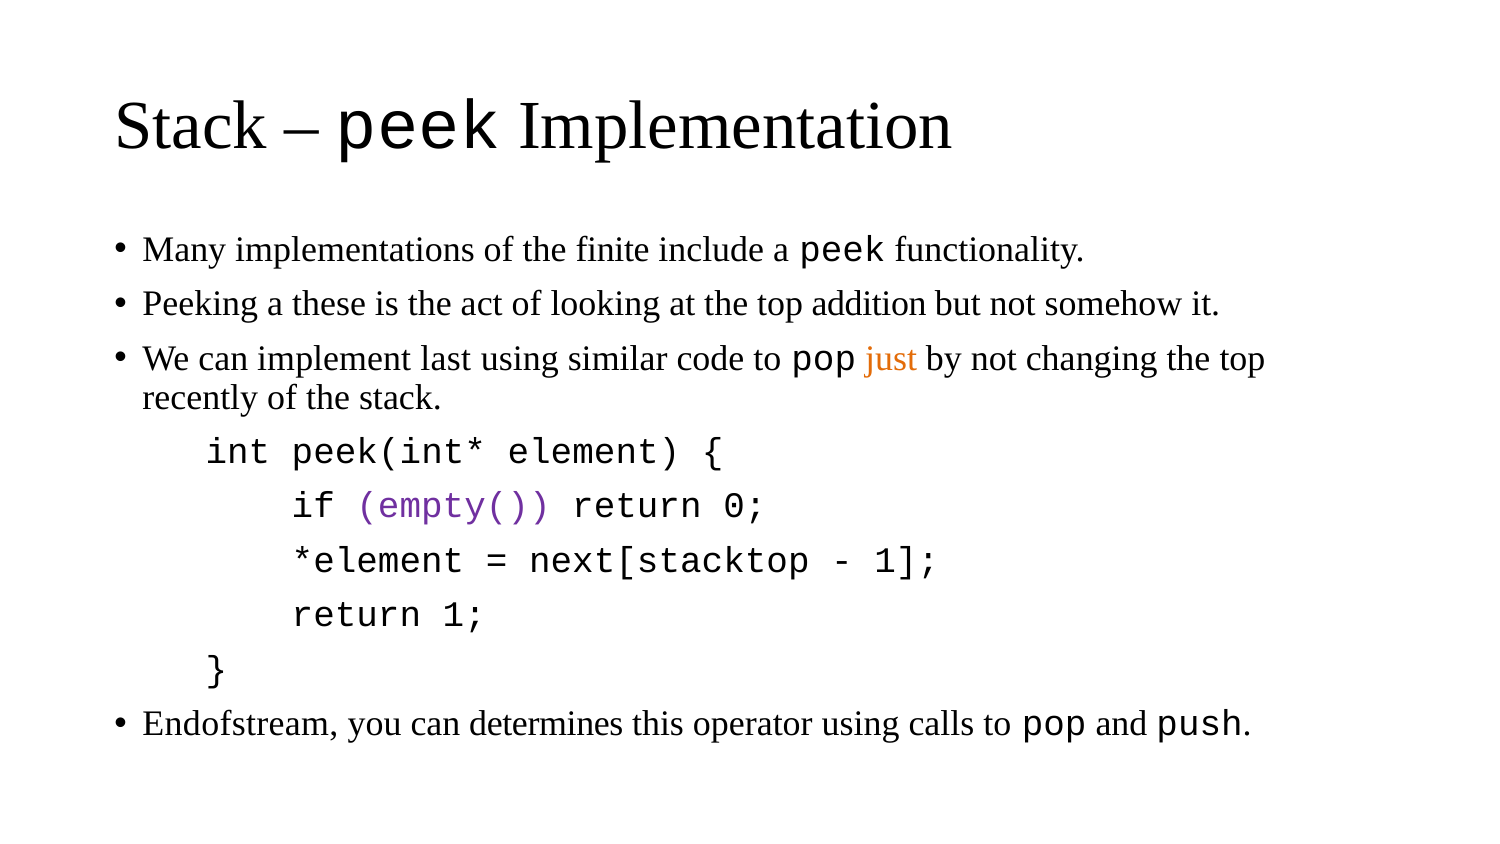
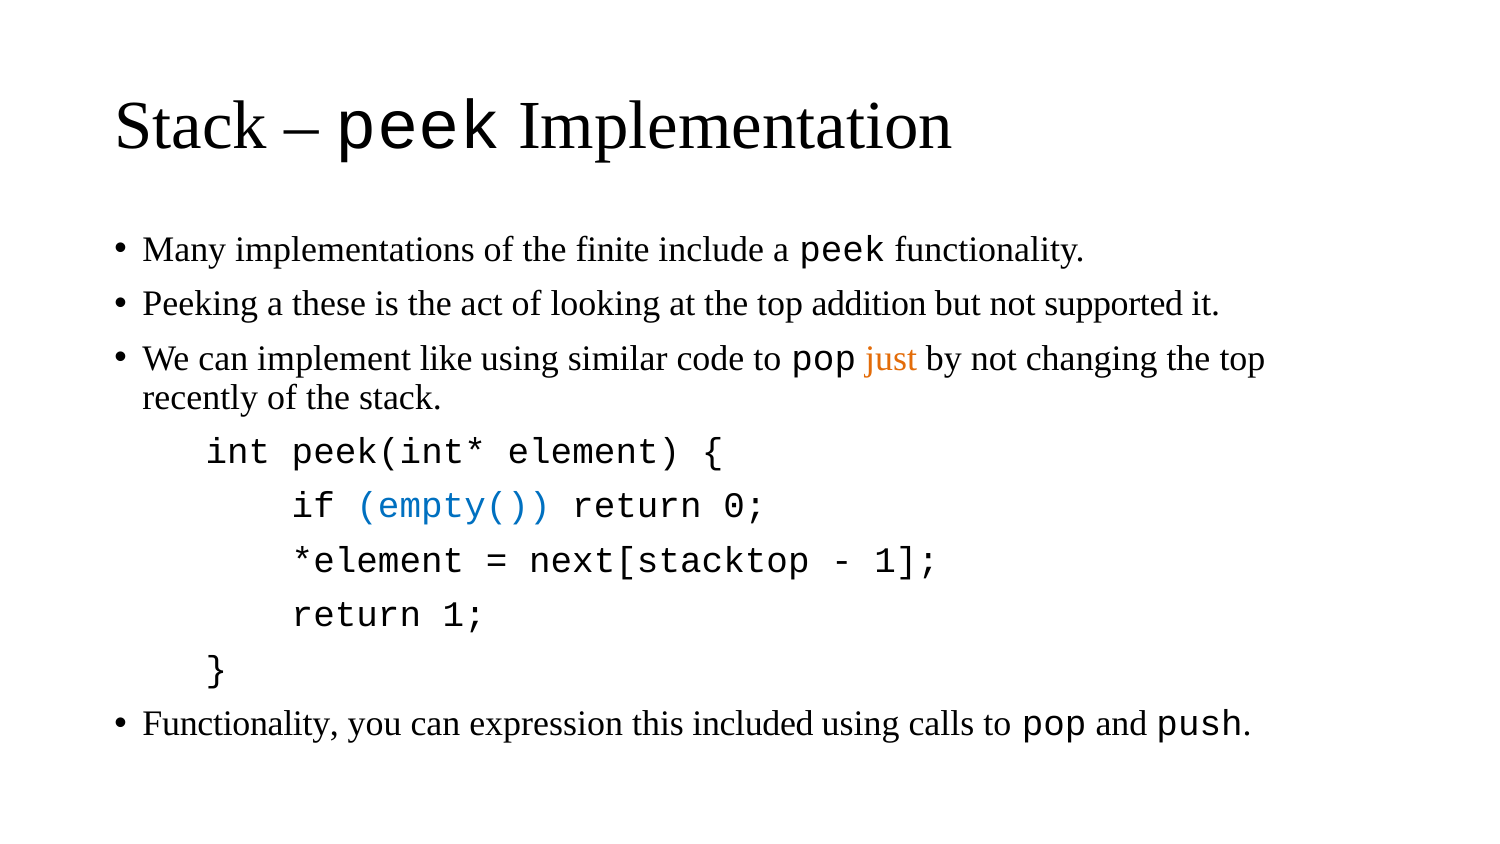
somehow: somehow -> supported
last: last -> like
empty( colour: purple -> blue
Endofstream at (240, 724): Endofstream -> Functionality
determines: determines -> expression
operator: operator -> included
